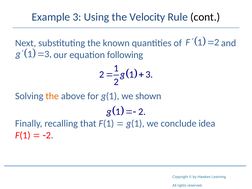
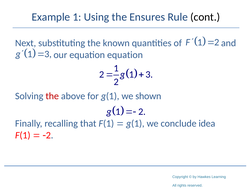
Example 3: 3 -> 1
Velocity: Velocity -> Ensures
equation following: following -> equation
the at (52, 96) colour: orange -> red
